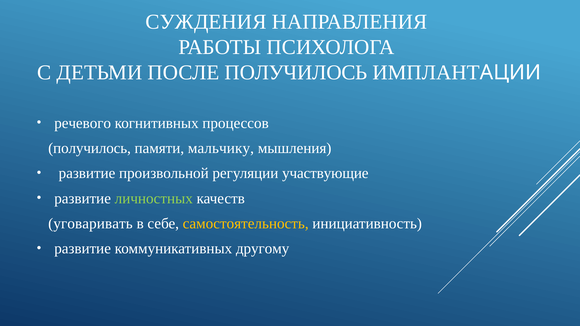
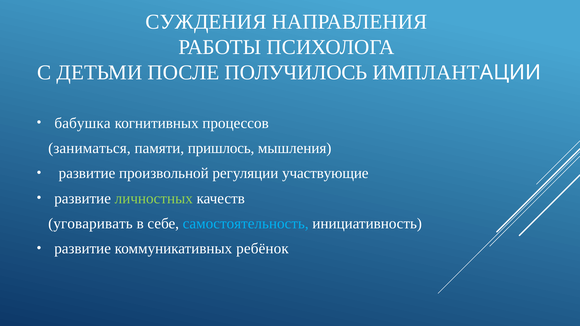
речевого: речевого -> бабушка
получилось at (90, 148): получилось -> заниматься
мальчику: мальчику -> пришлось
самостоятельность colour: yellow -> light blue
другому: другому -> ребёнок
